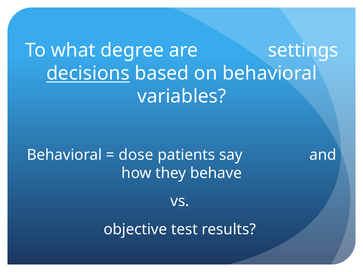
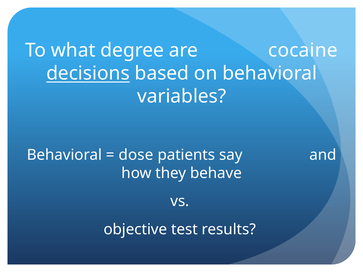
settings: settings -> cocaine
